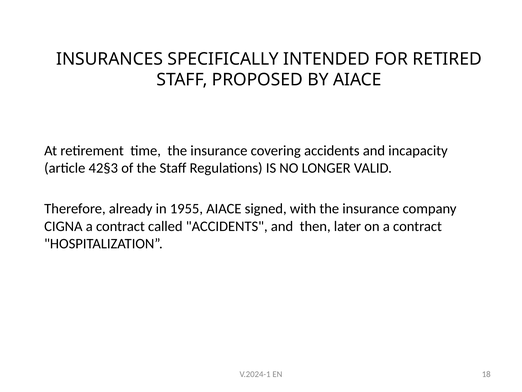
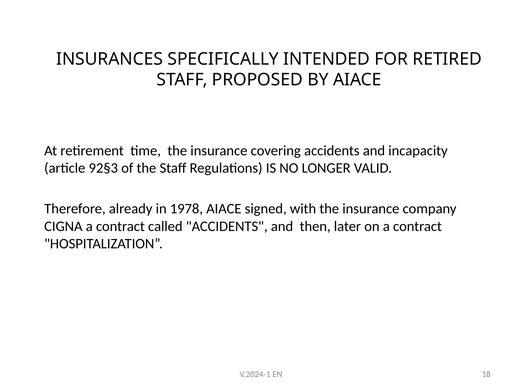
42§3: 42§3 -> 92§3
1955: 1955 -> 1978
